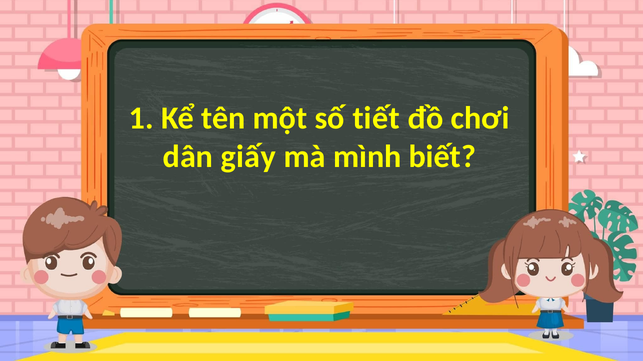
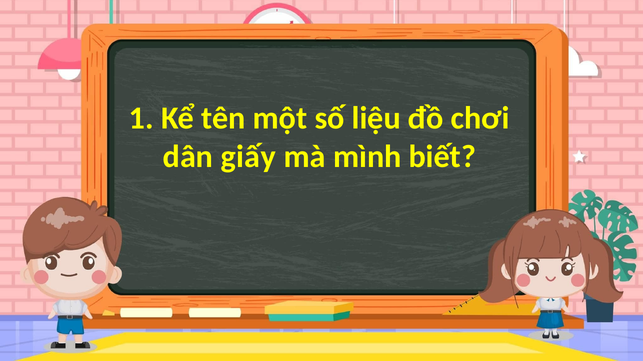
tiết: tiết -> liệu
